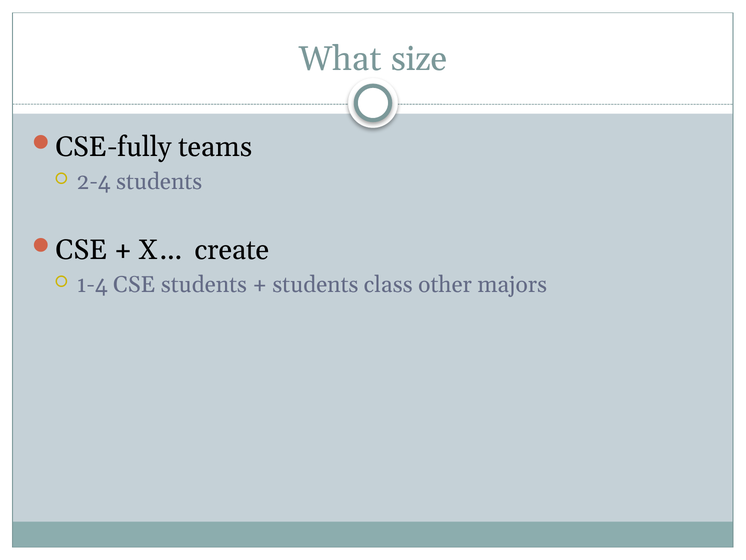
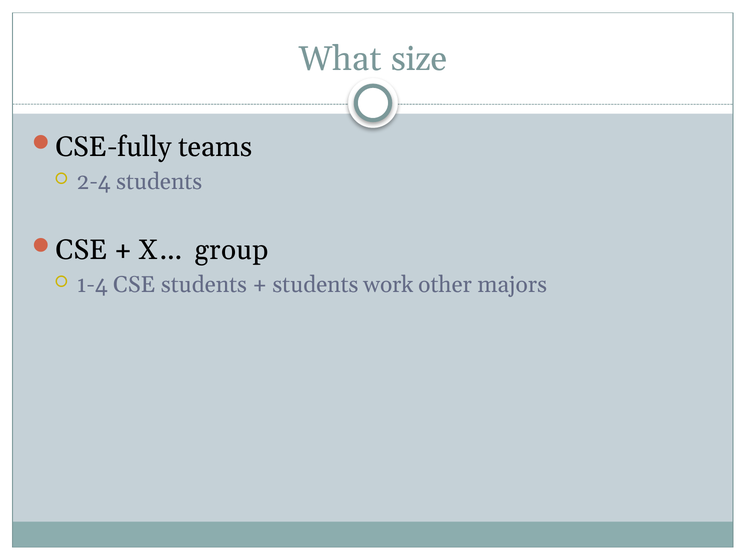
create: create -> group
class: class -> work
